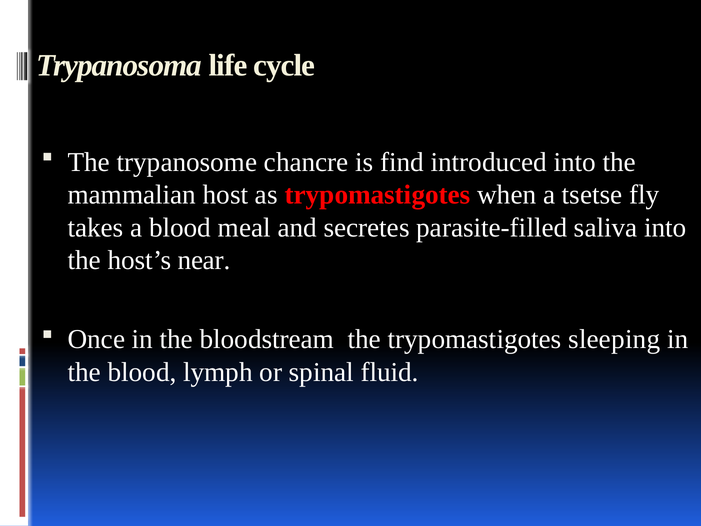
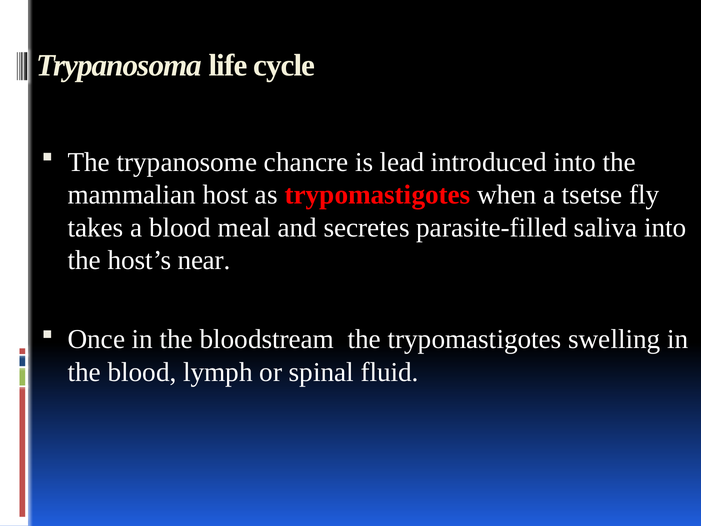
find: find -> lead
sleeping: sleeping -> swelling
